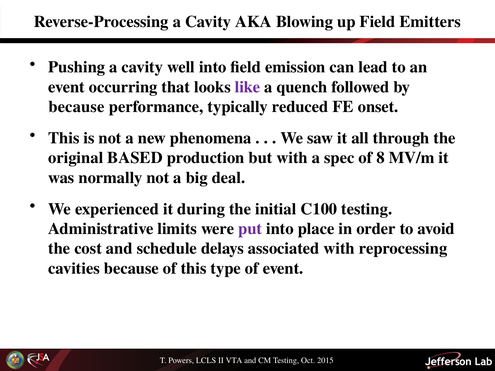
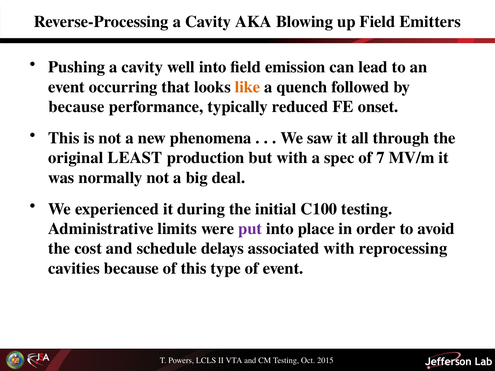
like colour: purple -> orange
BASED: BASED -> LEAST
8: 8 -> 7
